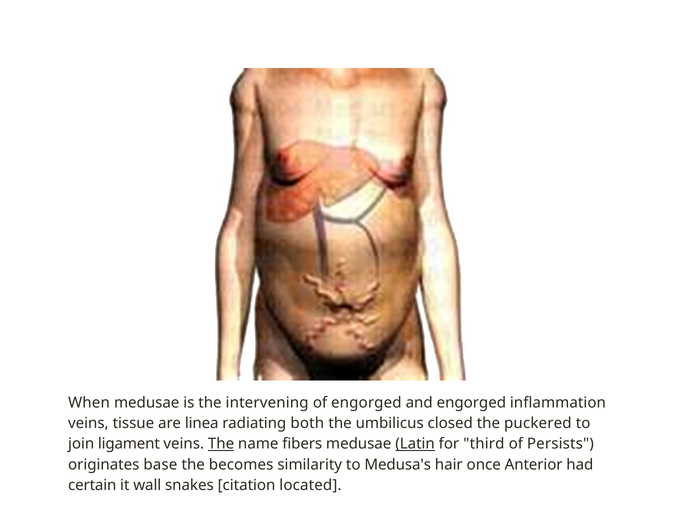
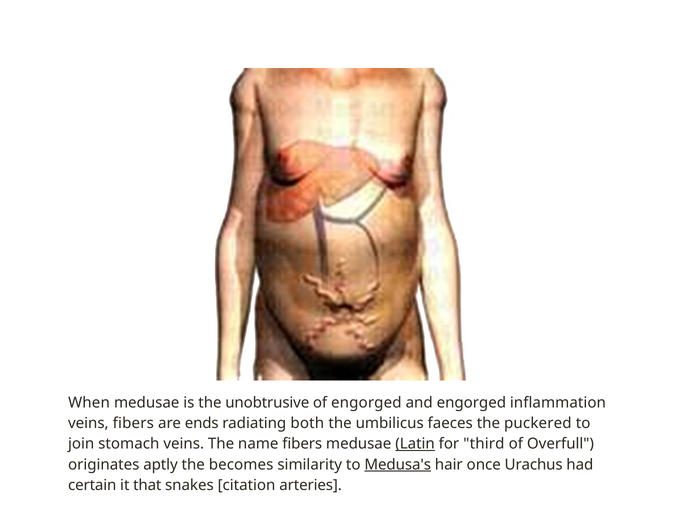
intervening: intervening -> unobtrusive
veins tissue: tissue -> fibers
linea: linea -> ends
closed: closed -> faeces
ligament: ligament -> stomach
The at (221, 444) underline: present -> none
Persists: Persists -> Overfull
base: base -> aptly
Medusa's underline: none -> present
Anterior: Anterior -> Urachus
wall: wall -> that
located: located -> arteries
